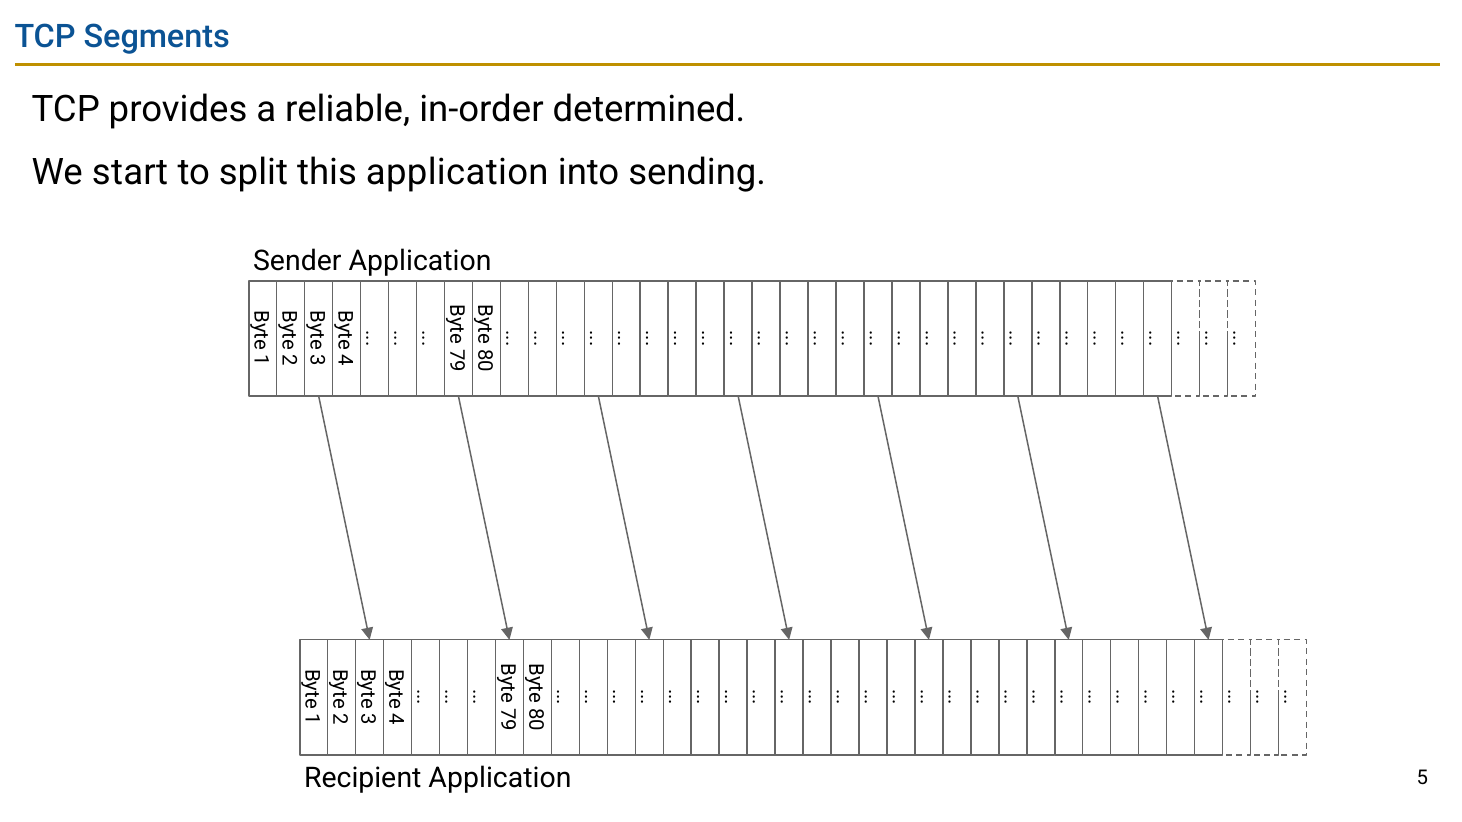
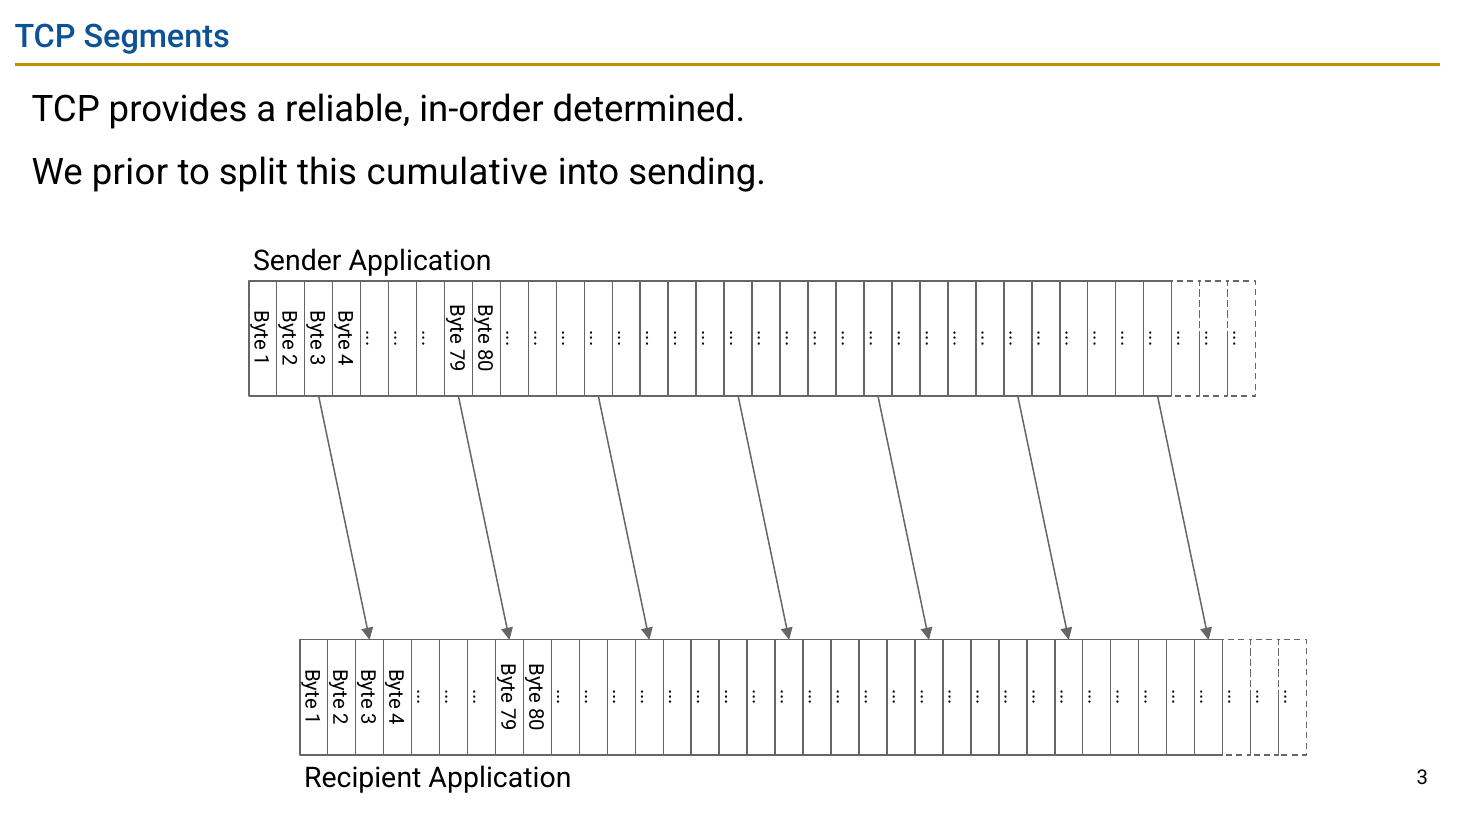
start: start -> prior
this application: application -> cumulative
Application 5: 5 -> 3
